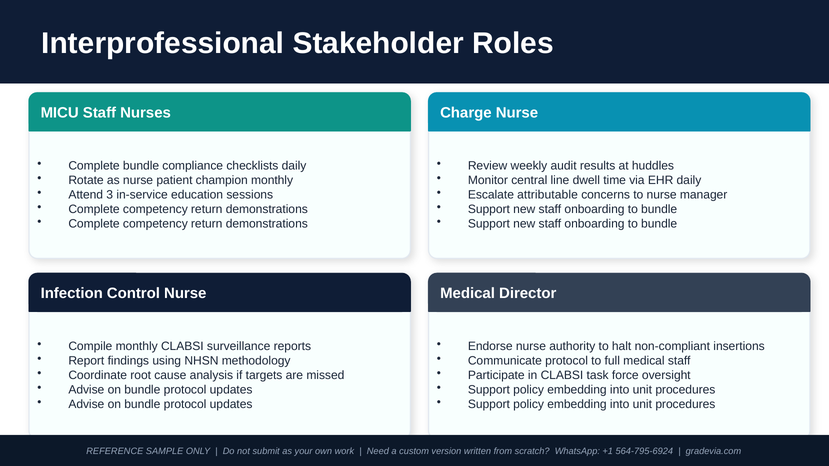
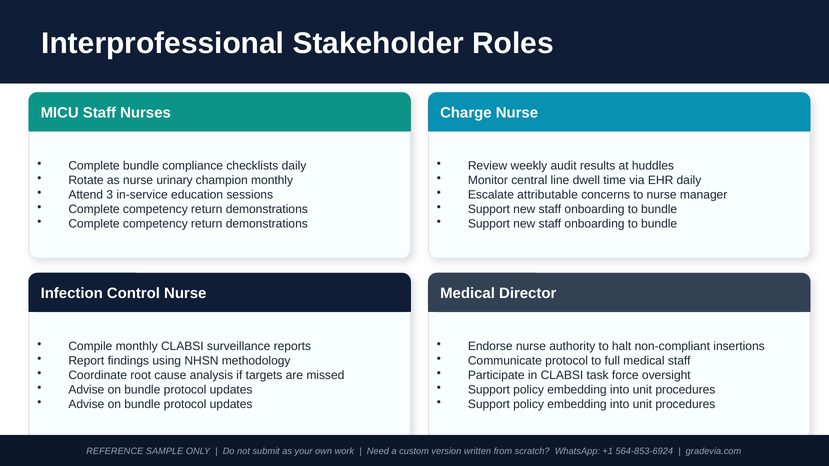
patient: patient -> urinary
564-795-6924: 564-795-6924 -> 564-853-6924
